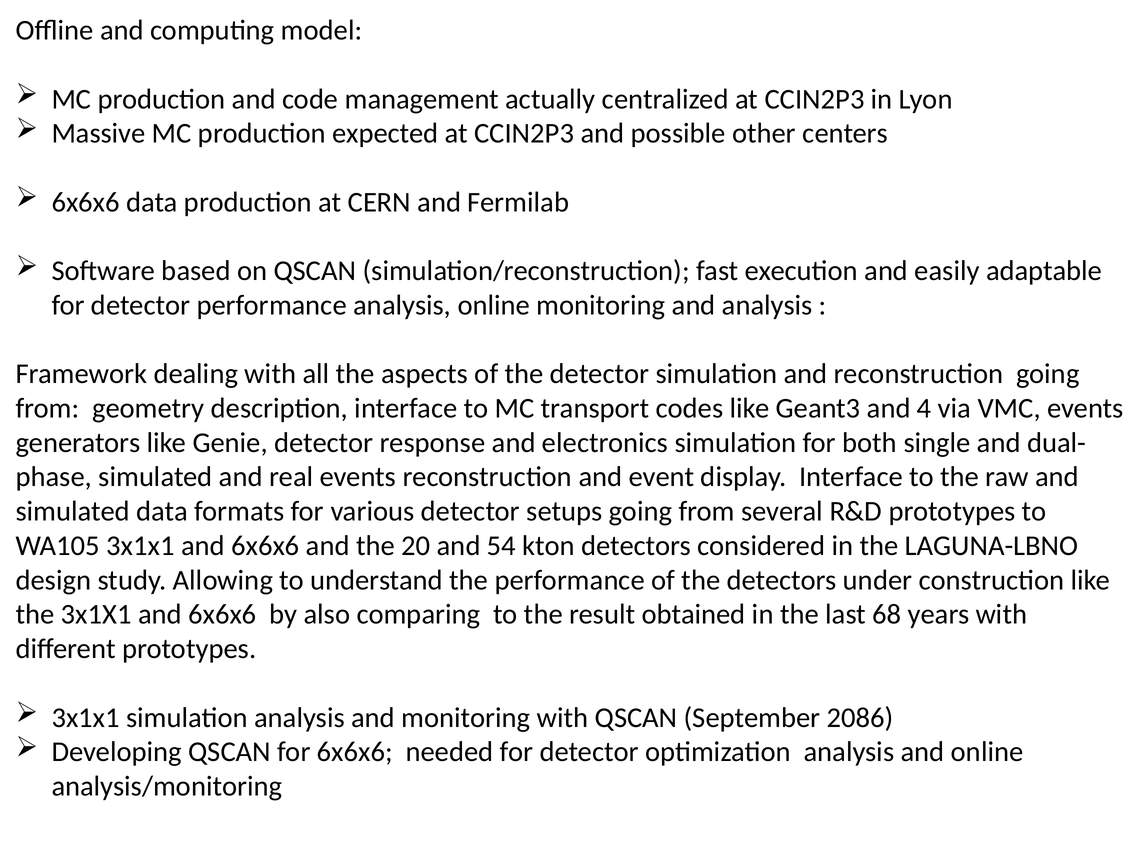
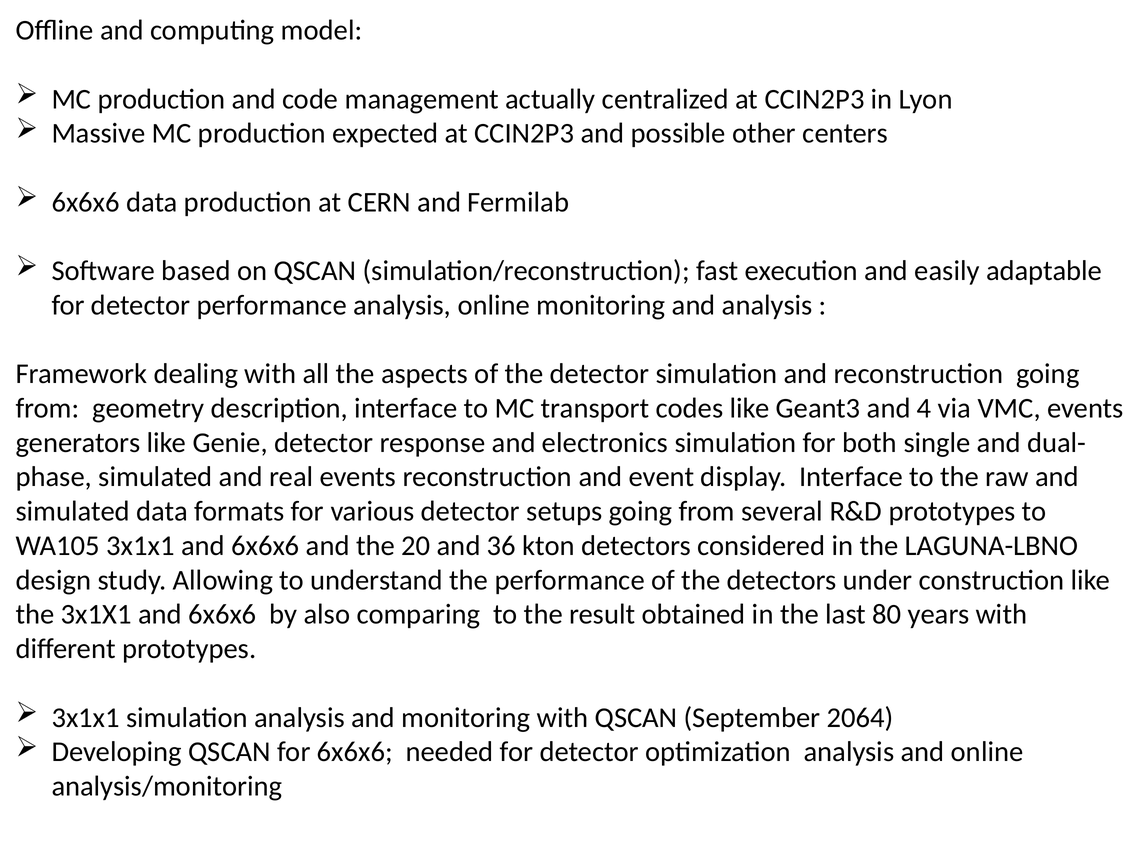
54: 54 -> 36
68: 68 -> 80
2086: 2086 -> 2064
